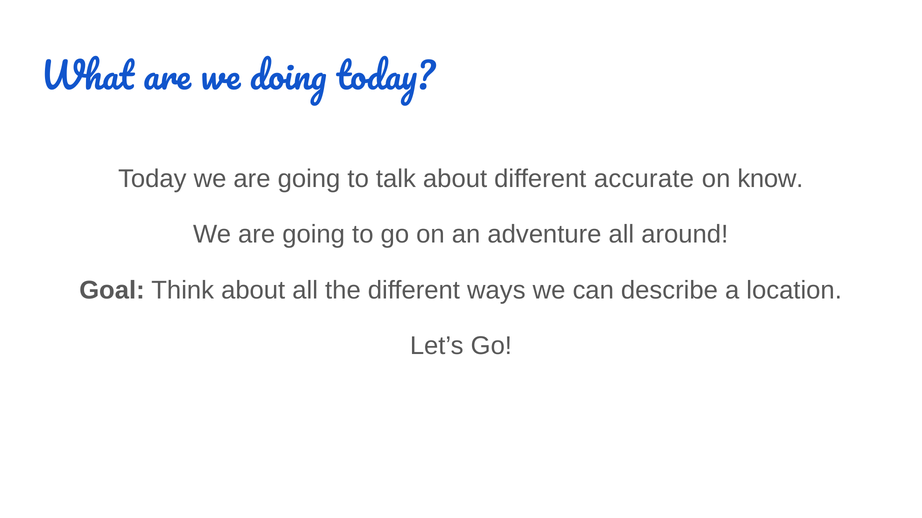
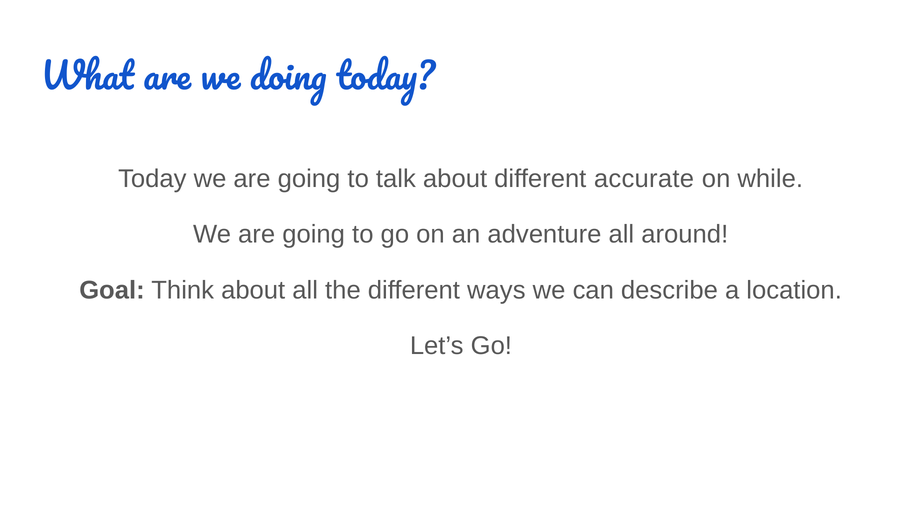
know: know -> while
